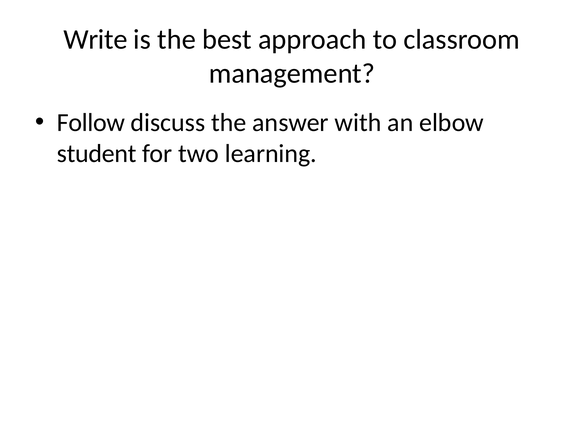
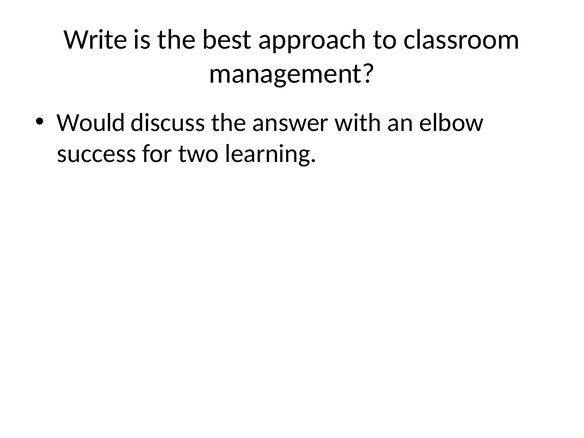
Follow: Follow -> Would
student: student -> success
